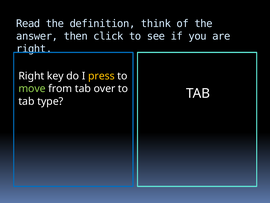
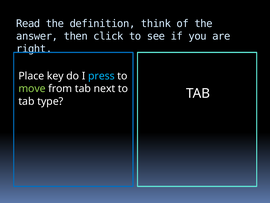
Right at (31, 76): Right -> Place
press colour: yellow -> light blue
over: over -> next
